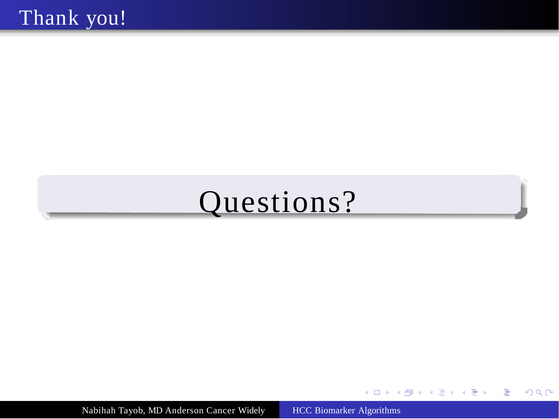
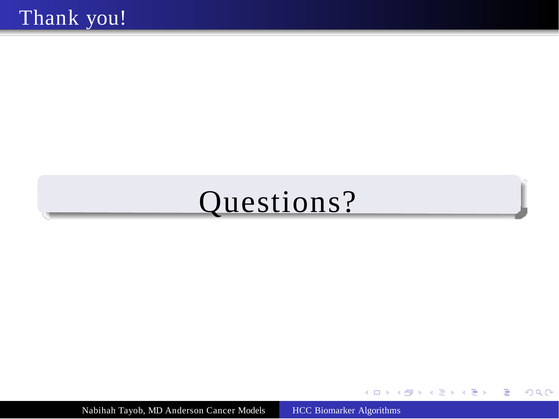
Widely: Widely -> Models
